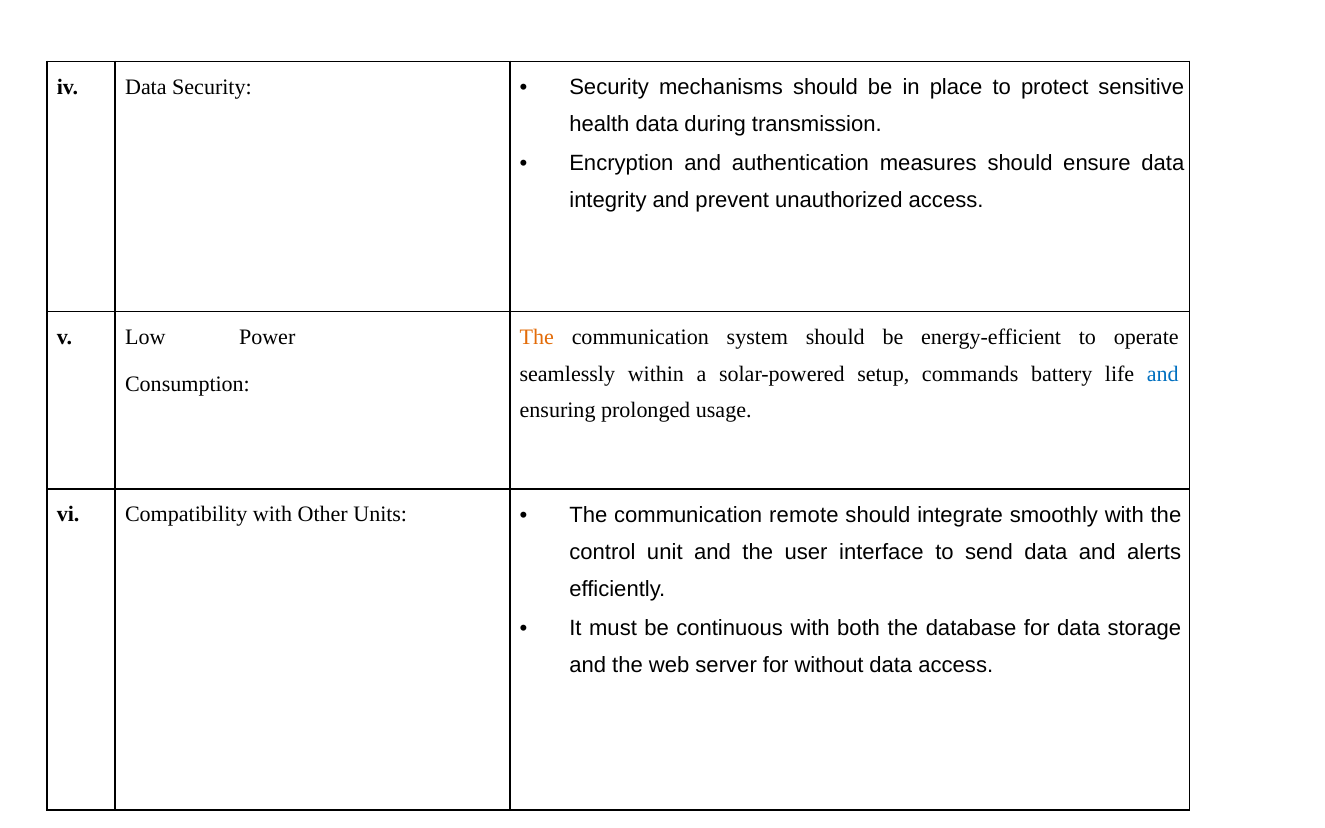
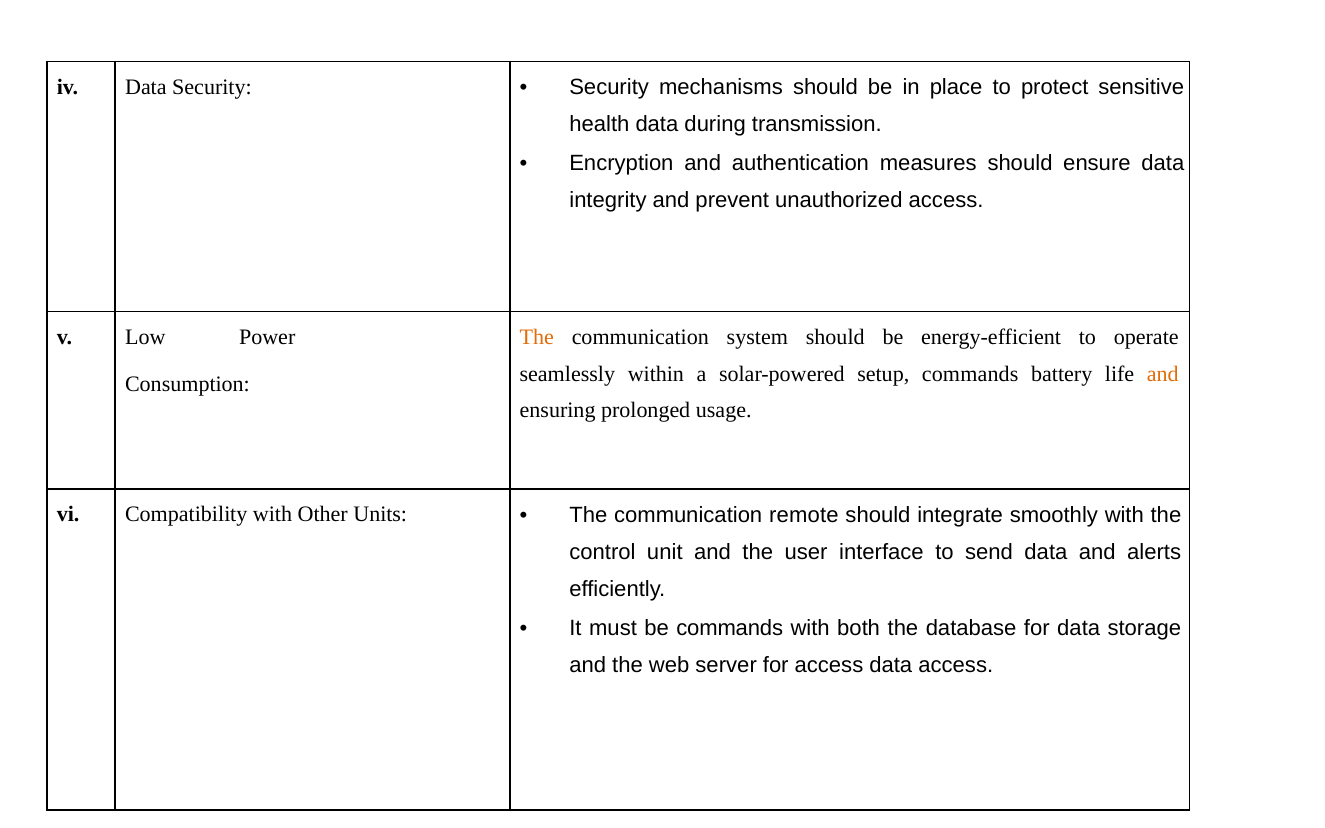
and at (1163, 374) colour: blue -> orange
be continuous: continuous -> commands
for without: without -> access
